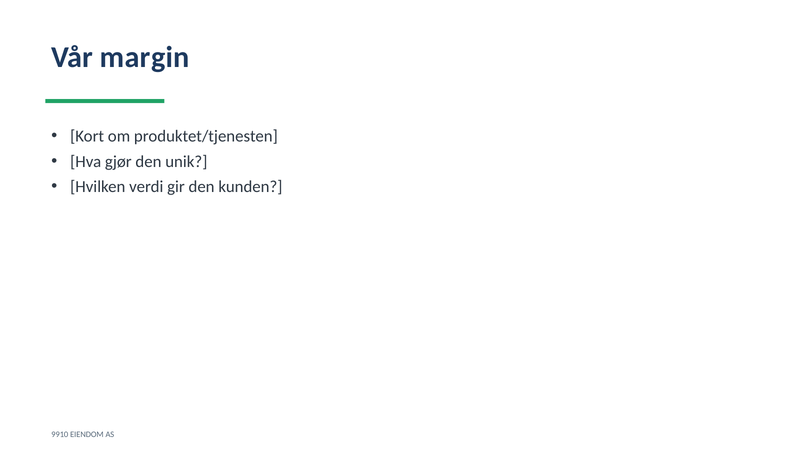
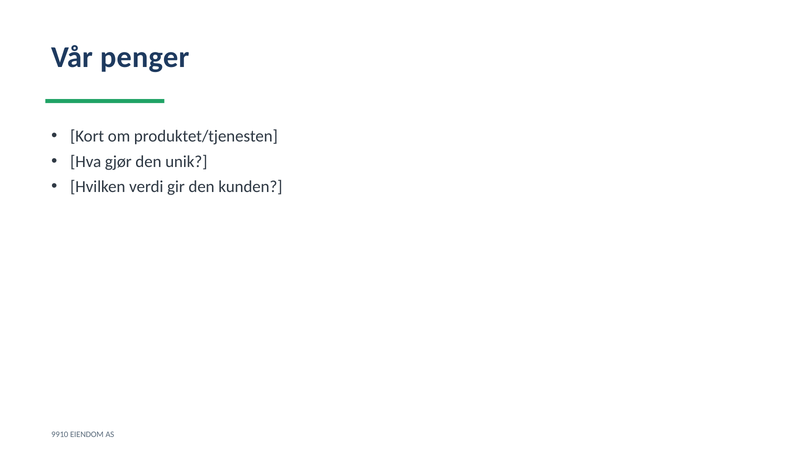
margin: margin -> penger
